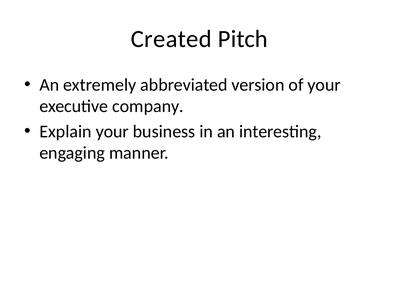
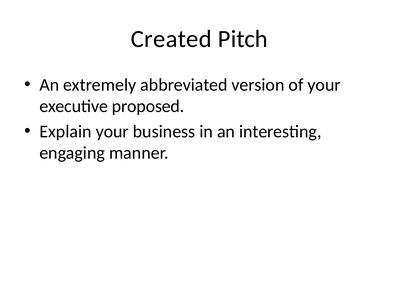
company: company -> proposed
